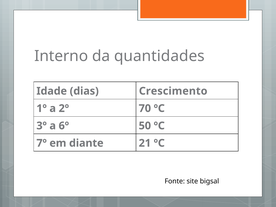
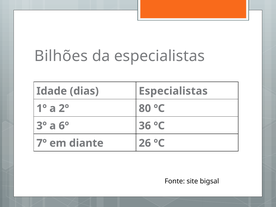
Interno: Interno -> Bilhões
da quantidades: quantidades -> especialistas
dias Crescimento: Crescimento -> Especialistas
70: 70 -> 80
50: 50 -> 36
21: 21 -> 26
